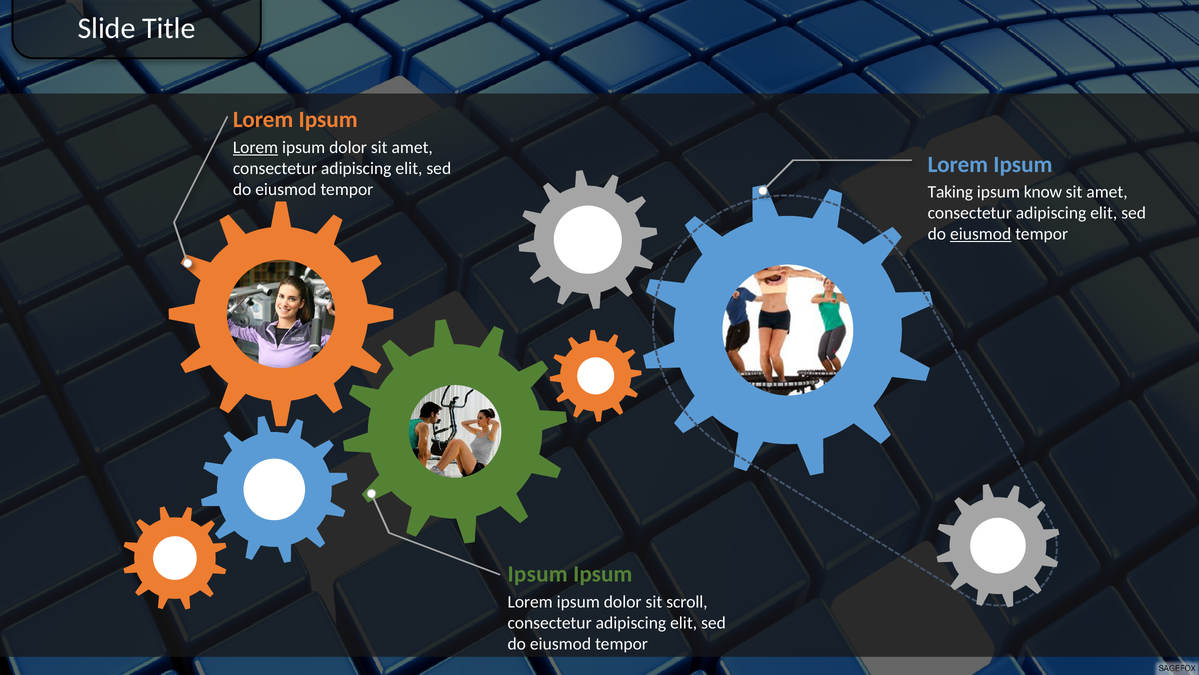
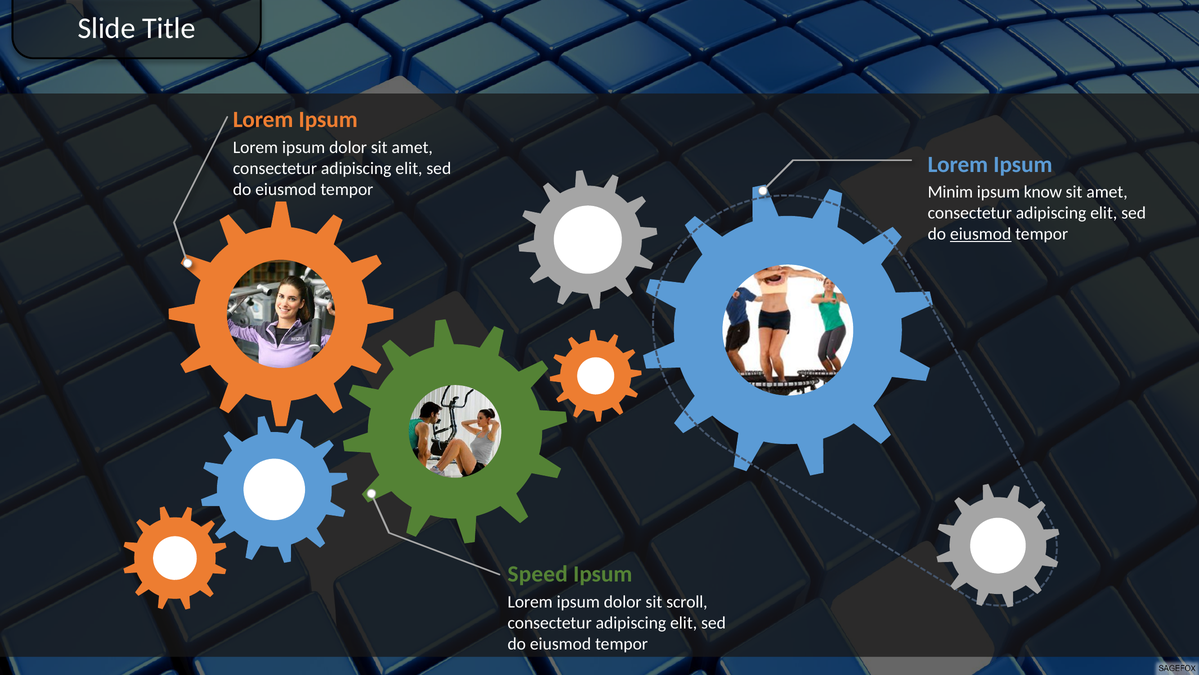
Lorem at (255, 147) underline: present -> none
Taking: Taking -> Minim
Ipsum at (538, 574): Ipsum -> Speed
